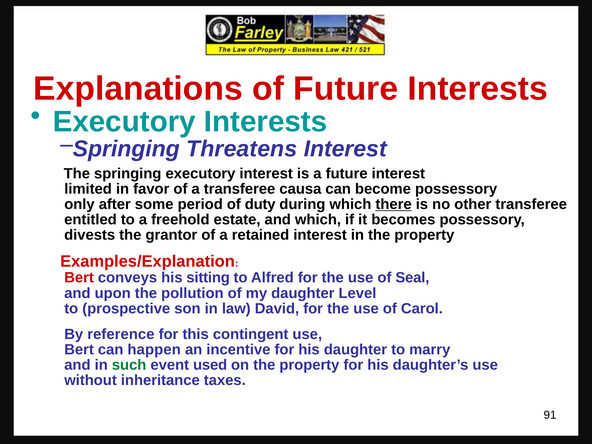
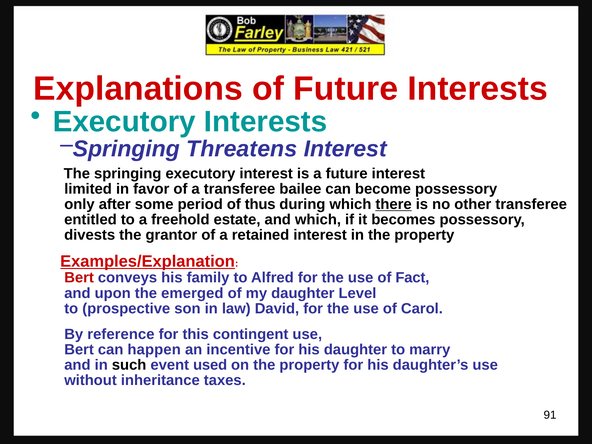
causa: causa -> bailee
duty: duty -> thus
Examples/Explanation underline: none -> present
sitting: sitting -> family
Seal: Seal -> Fact
pollution: pollution -> emerged
such colour: green -> black
